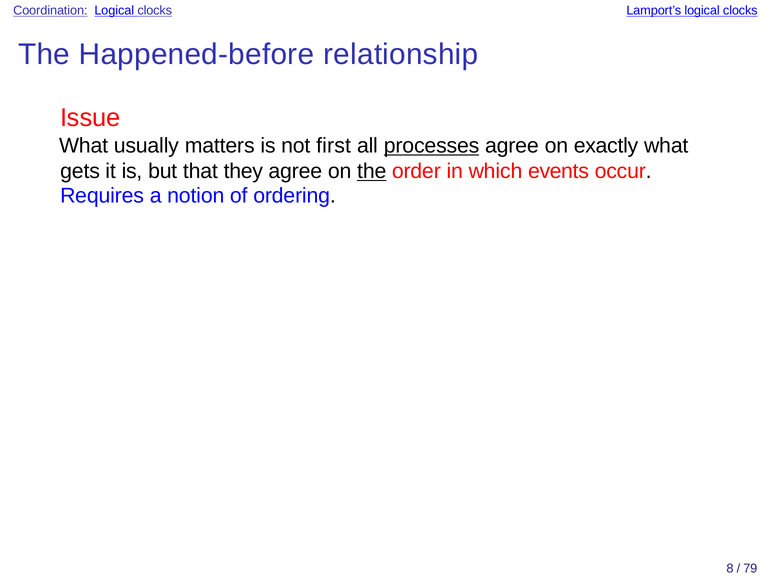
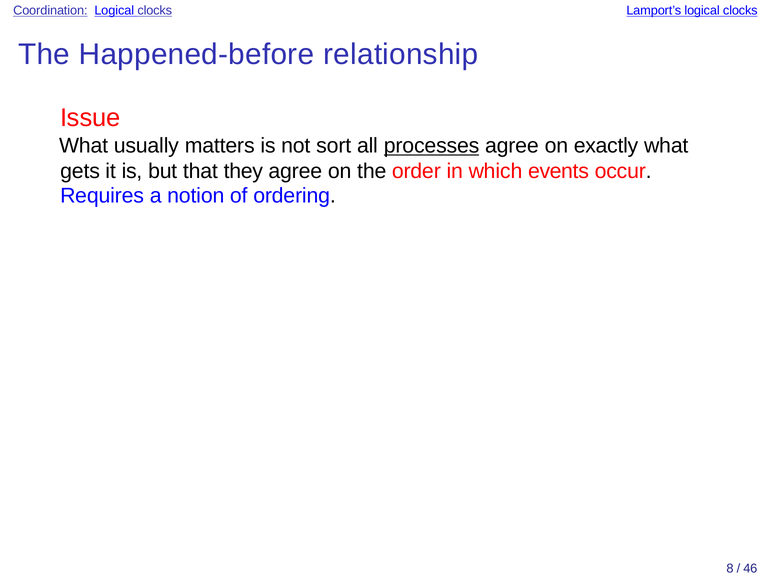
first: first -> sort
the at (372, 171) underline: present -> none
79: 79 -> 46
